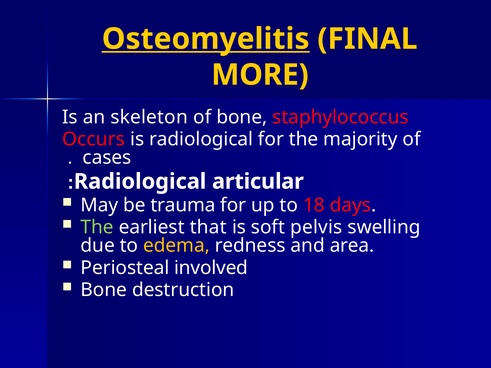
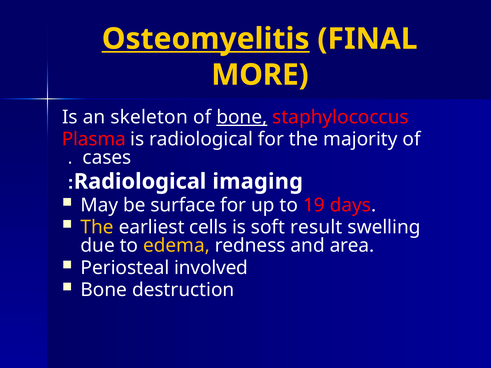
bone at (242, 117) underline: none -> present
Occurs: Occurs -> Plasma
articular: articular -> imaging
trauma: trauma -> surface
18: 18 -> 19
The at (97, 227) colour: light green -> yellow
that: that -> cells
pelvis: pelvis -> result
